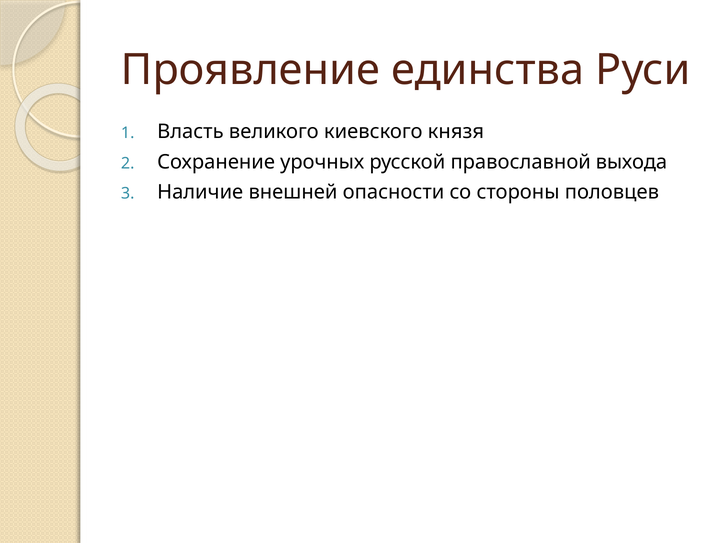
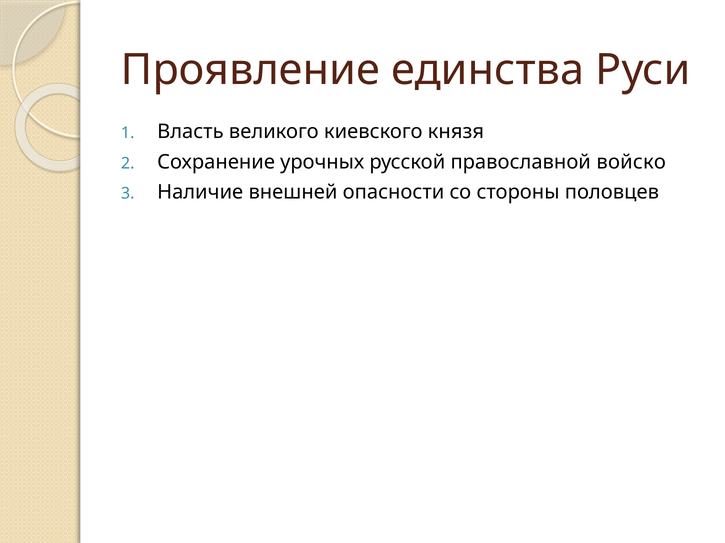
выхода: выхода -> войско
